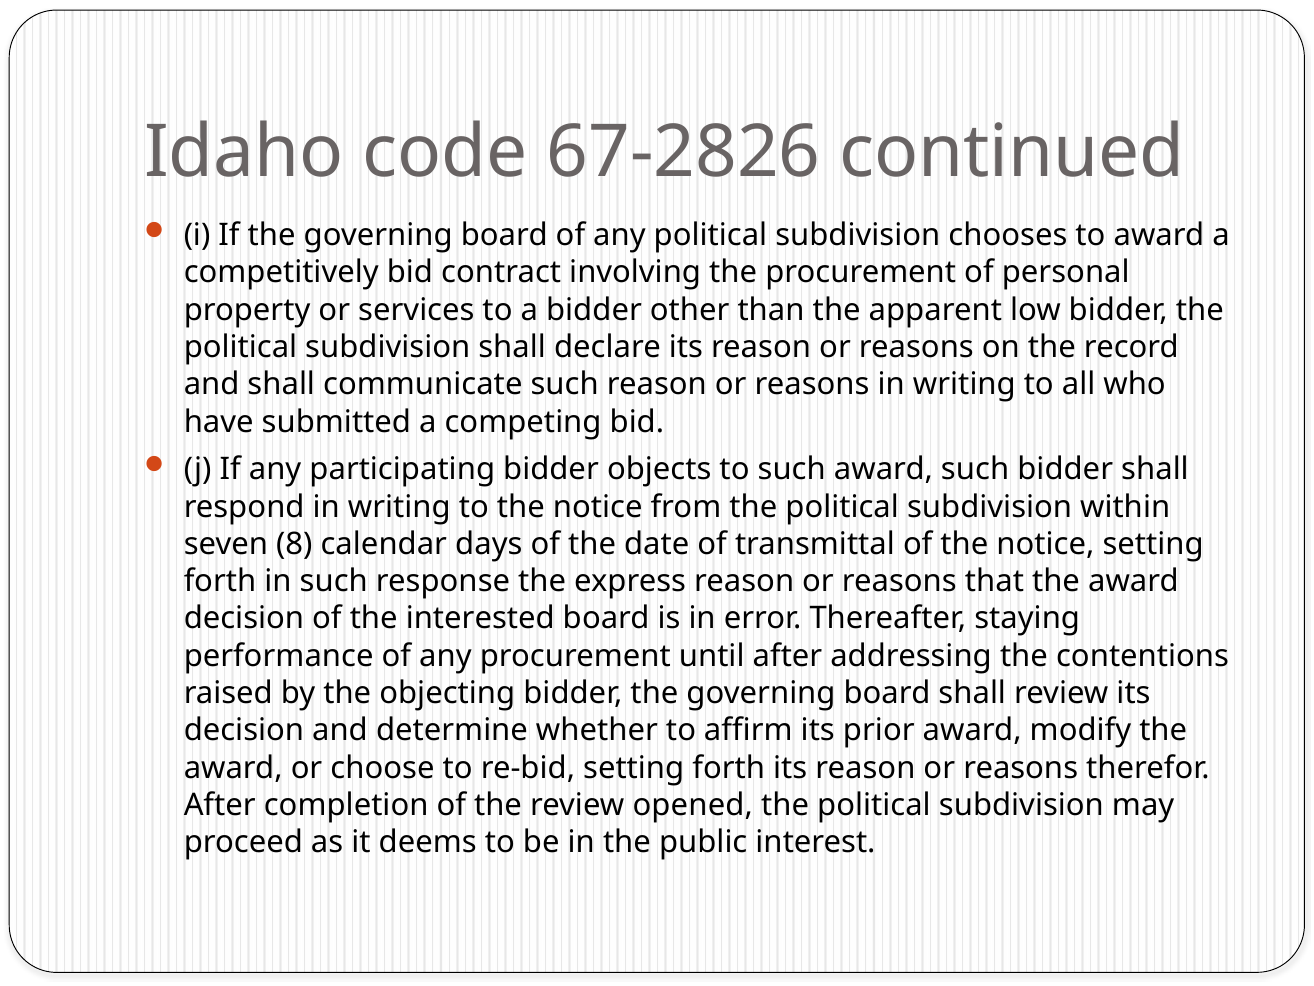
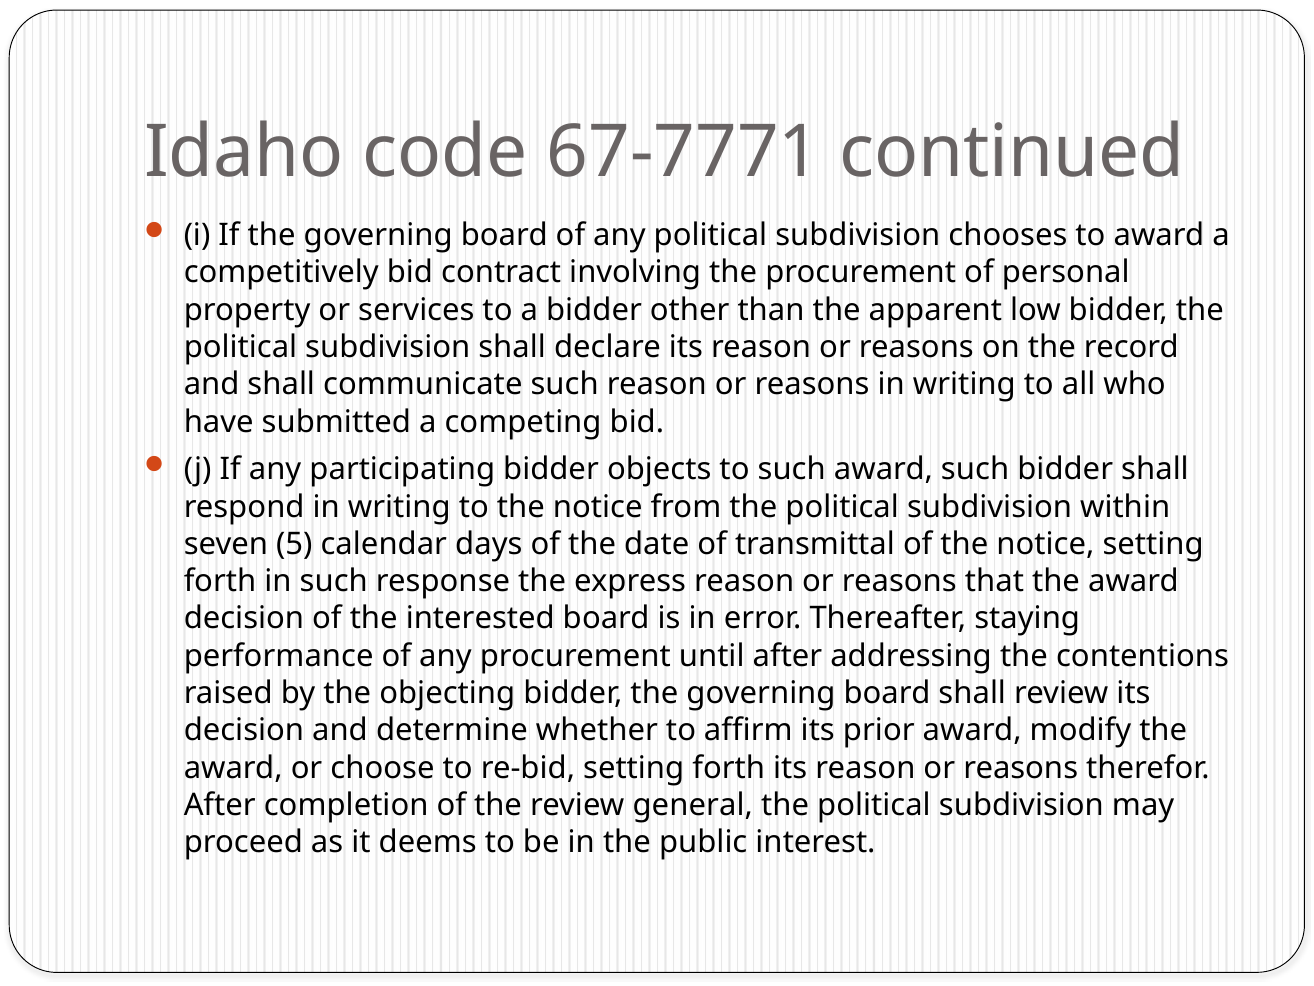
67-2826: 67-2826 -> 67-7771
8: 8 -> 5
opened: opened -> general
